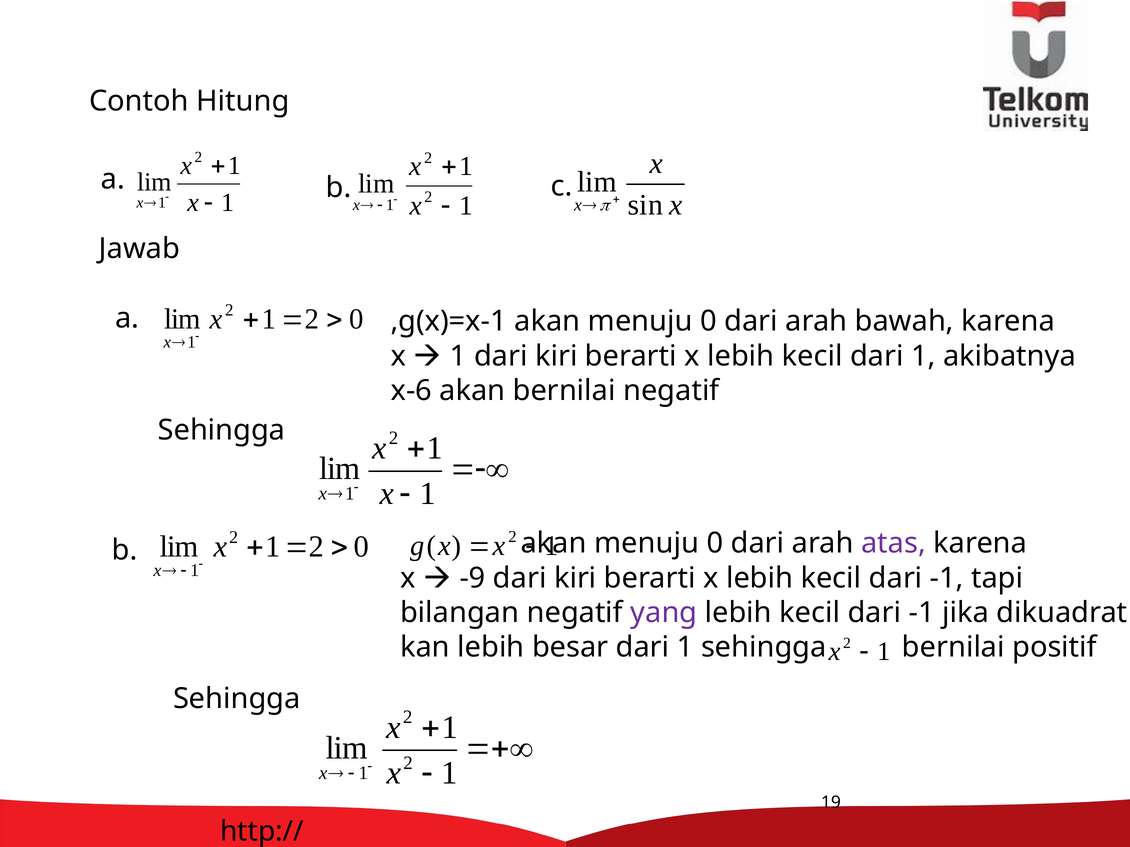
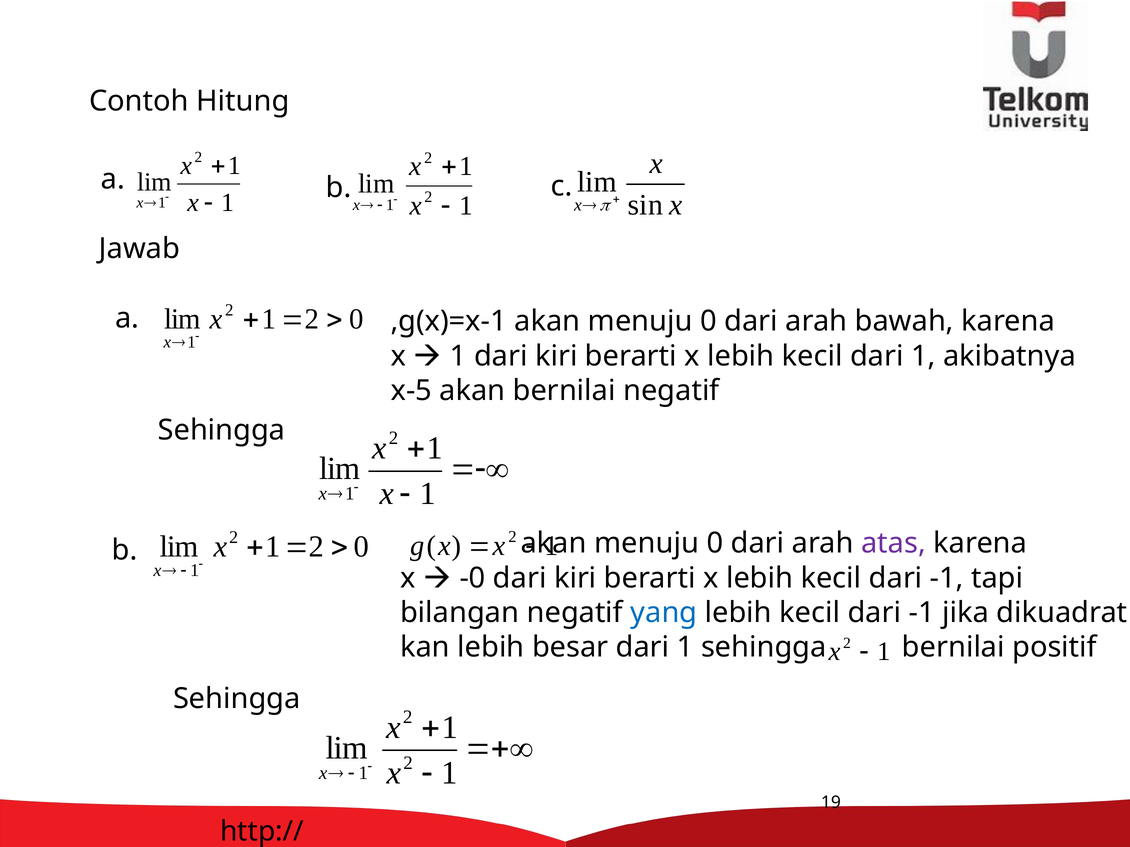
x-6: x-6 -> x-5
-9: -9 -> -0
yang colour: purple -> blue
